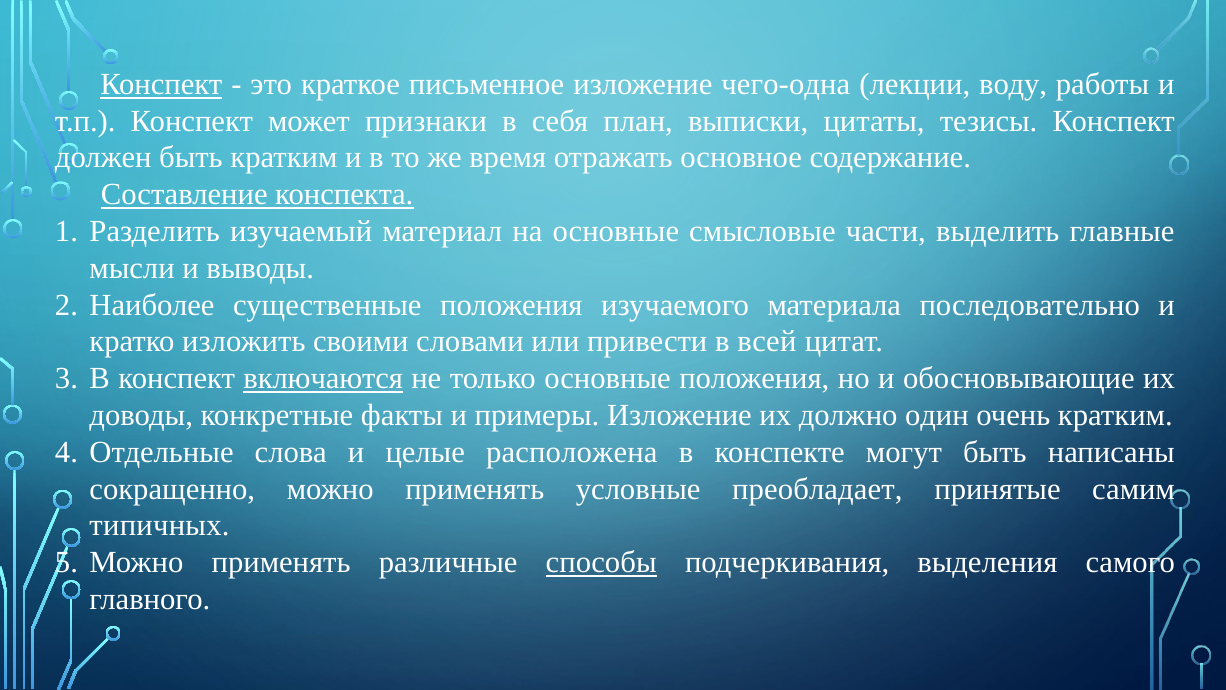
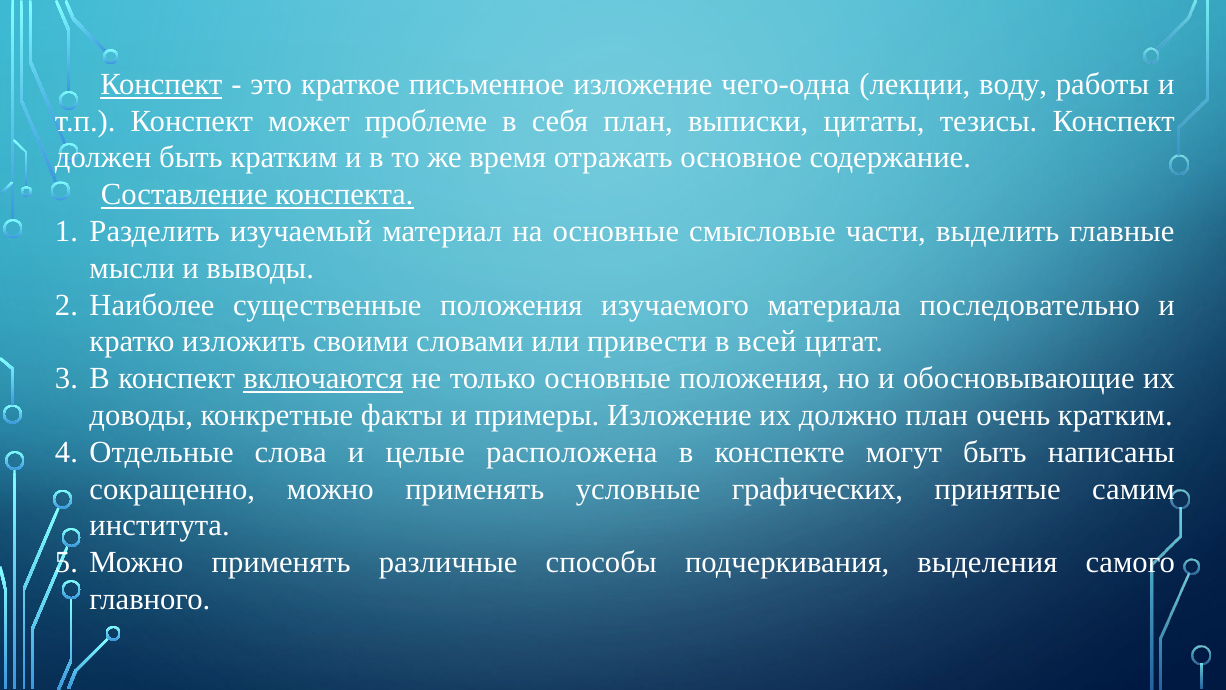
признаки: признаки -> проблеме
должно один: один -> план
преобладает: преобладает -> графических
типичных: типичных -> института
способы underline: present -> none
